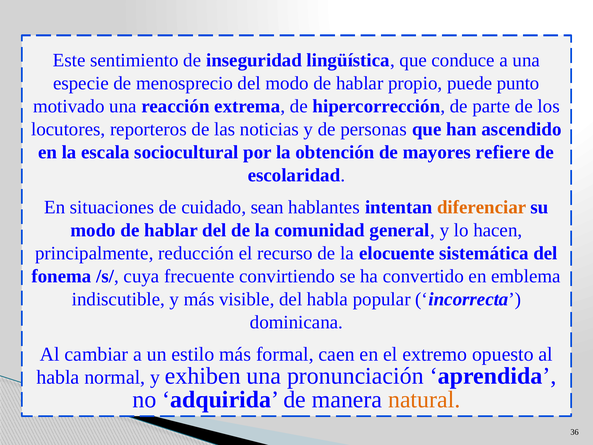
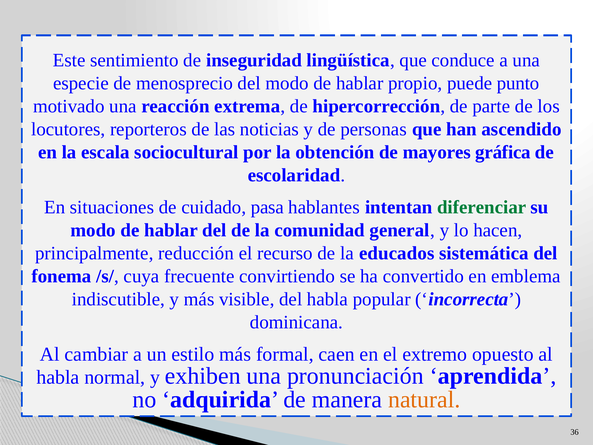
refiere: refiere -> gráfica
sean: sean -> pasa
diferenciar colour: orange -> green
elocuente: elocuente -> educados
